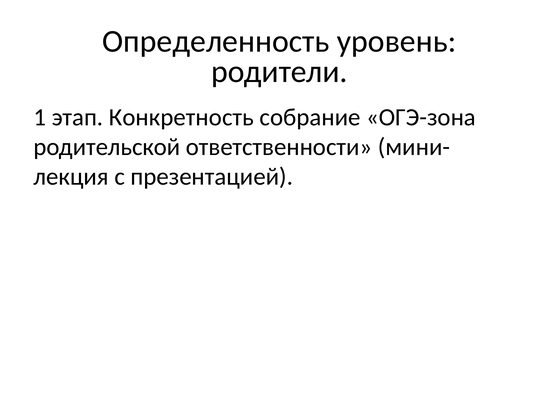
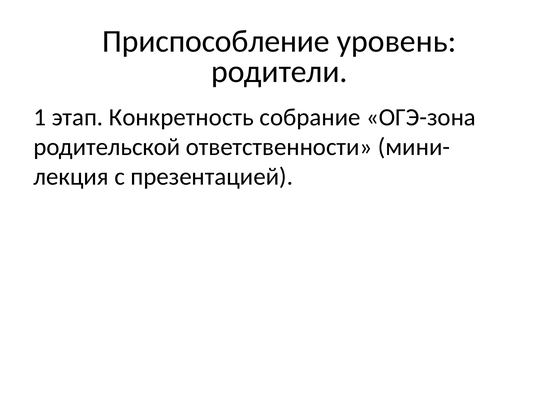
Определенность: Определенность -> Приспособление
